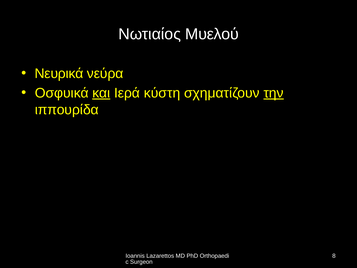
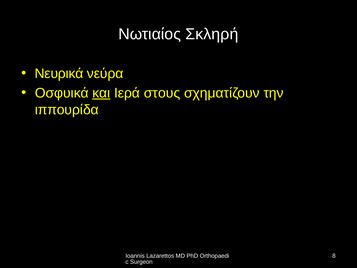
Μυελού: Μυελού -> Σκληρή
κύστη: κύστη -> στους
την underline: present -> none
